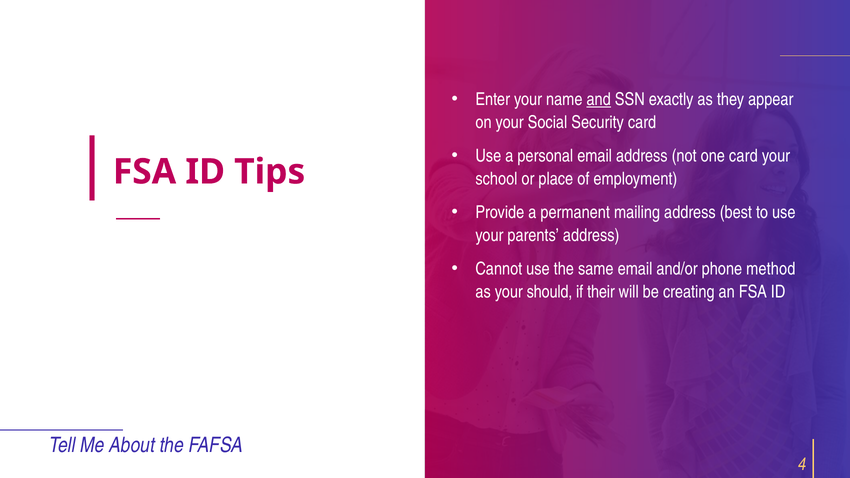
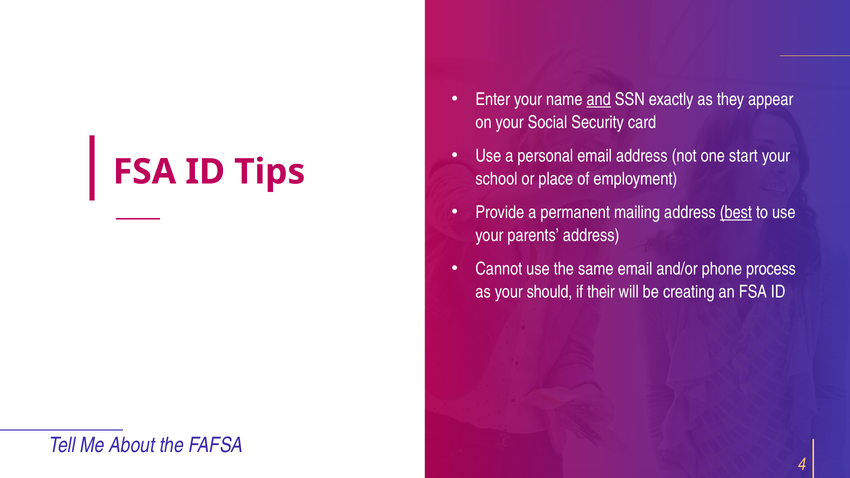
one card: card -> start
best underline: none -> present
method: method -> process
